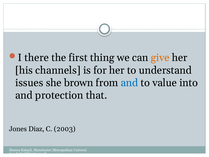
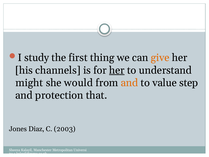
there: there -> study
her at (117, 70) underline: none -> present
issues: issues -> might
brown: brown -> would
and at (129, 83) colour: blue -> orange
into: into -> step
